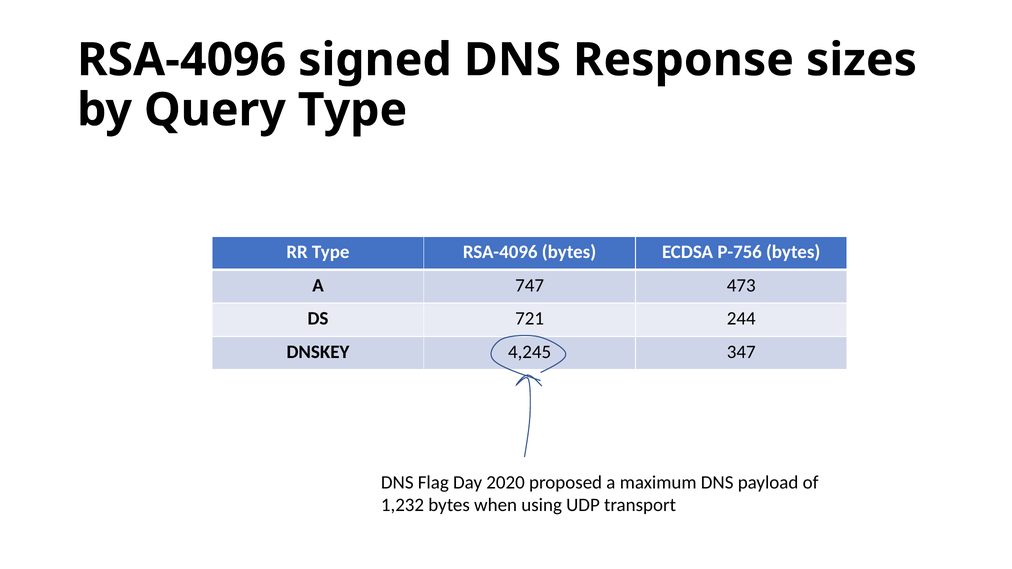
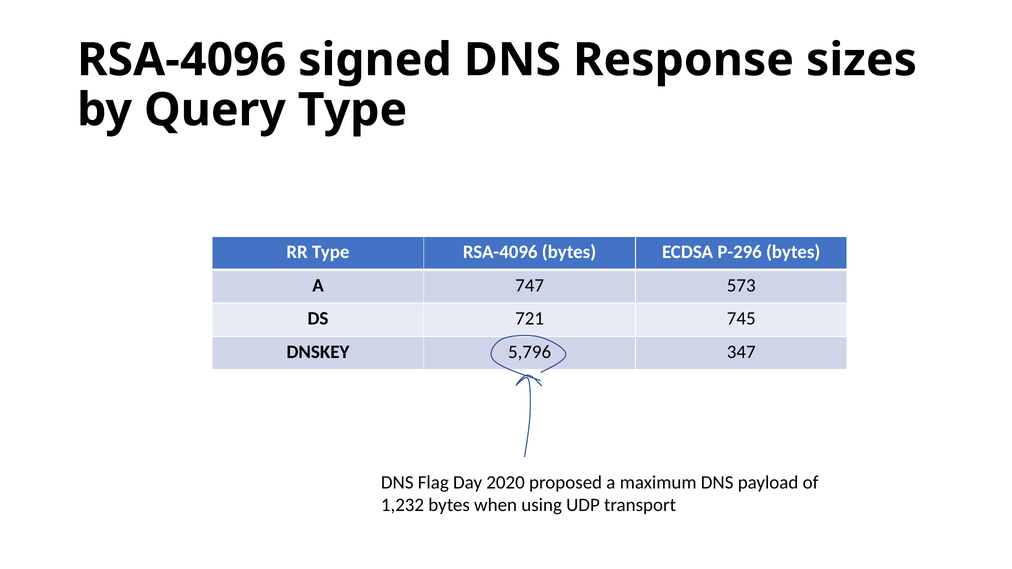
P-756: P-756 -> P-296
473: 473 -> 573
244: 244 -> 745
4,245: 4,245 -> 5,796
